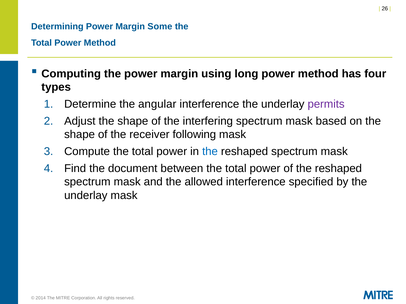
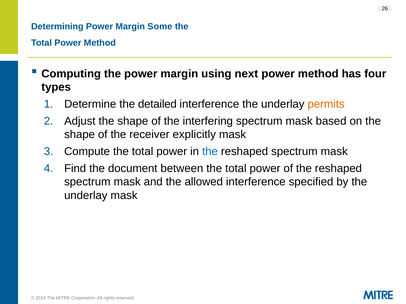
long: long -> next
angular: angular -> detailed
permits colour: purple -> orange
following: following -> explicitly
